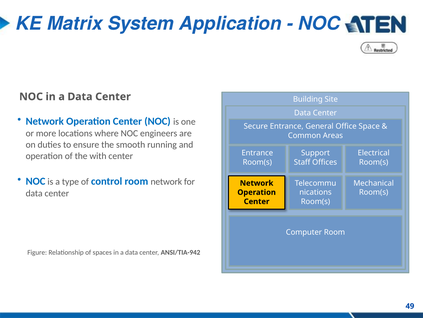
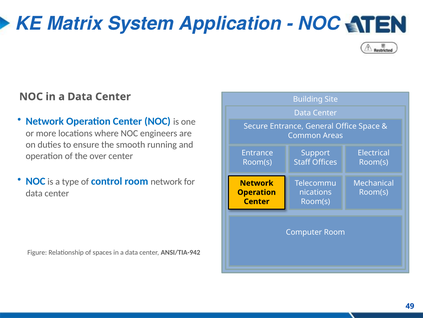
with: with -> over
